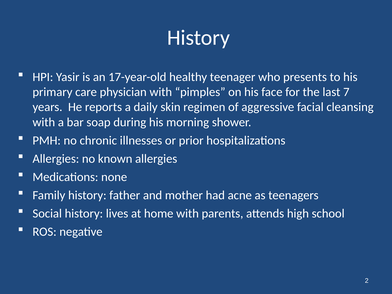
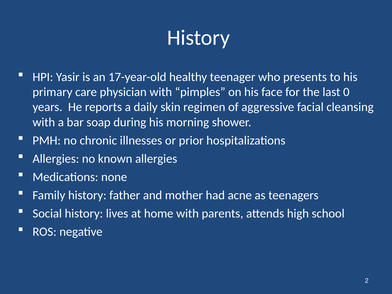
7: 7 -> 0
